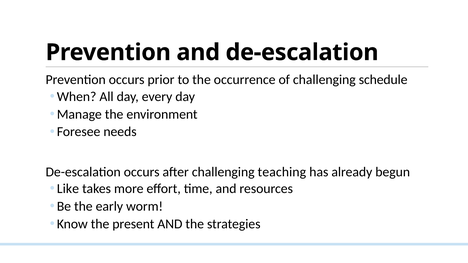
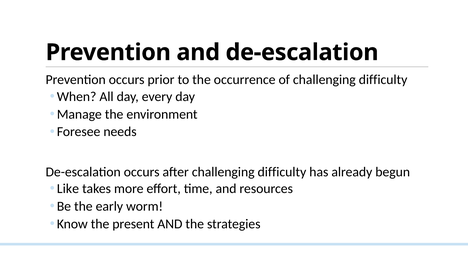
of challenging schedule: schedule -> difficulty
after challenging teaching: teaching -> difficulty
